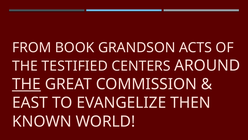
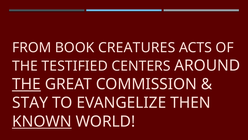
GRANDSON: GRANDSON -> CREATURES
EAST: EAST -> STAY
KNOWN underline: none -> present
